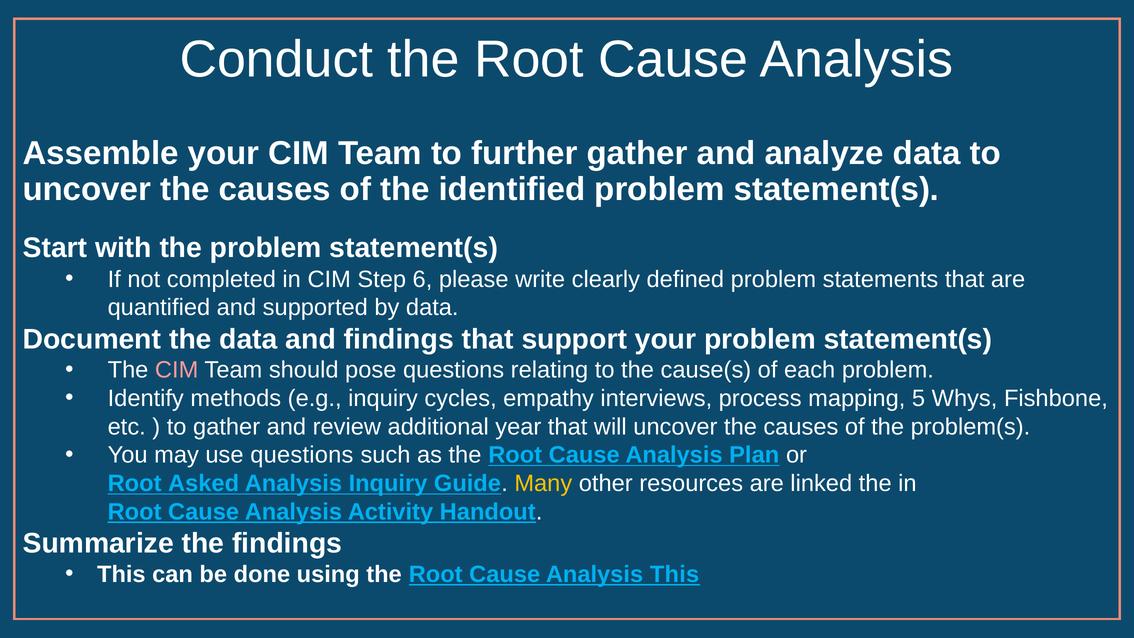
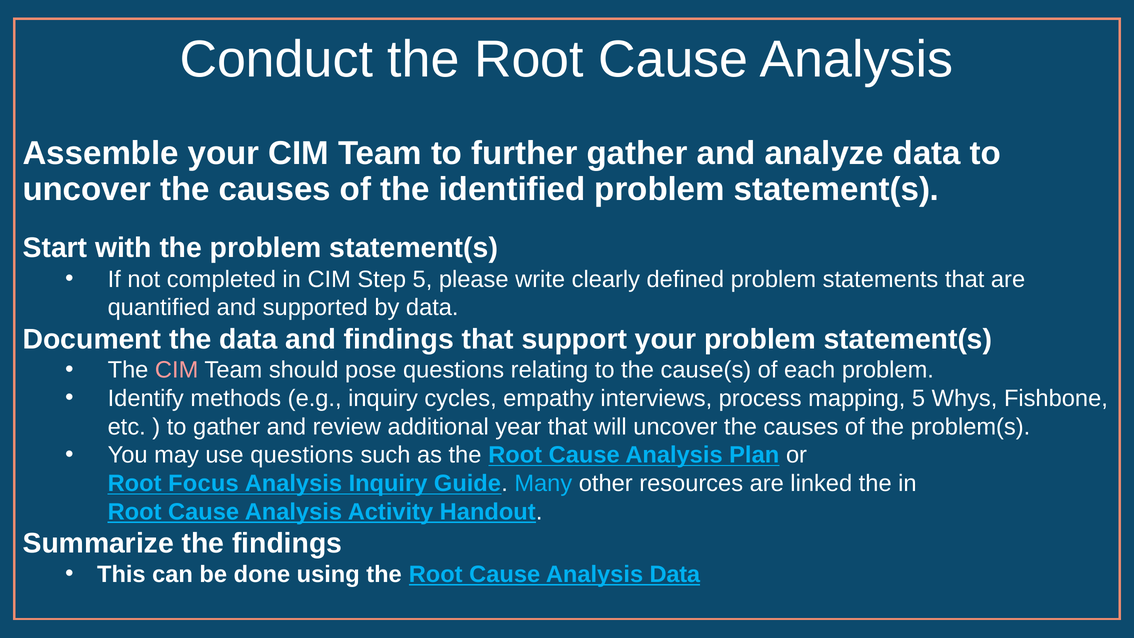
Step 6: 6 -> 5
Asked: Asked -> Focus
Many colour: yellow -> light blue
Analysis This: This -> Data
